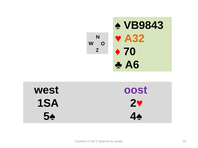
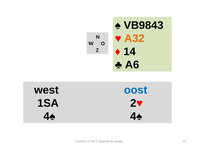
70: 70 -> 14
oost colour: purple -> blue
5♠ at (49, 117): 5♠ -> 4♠
